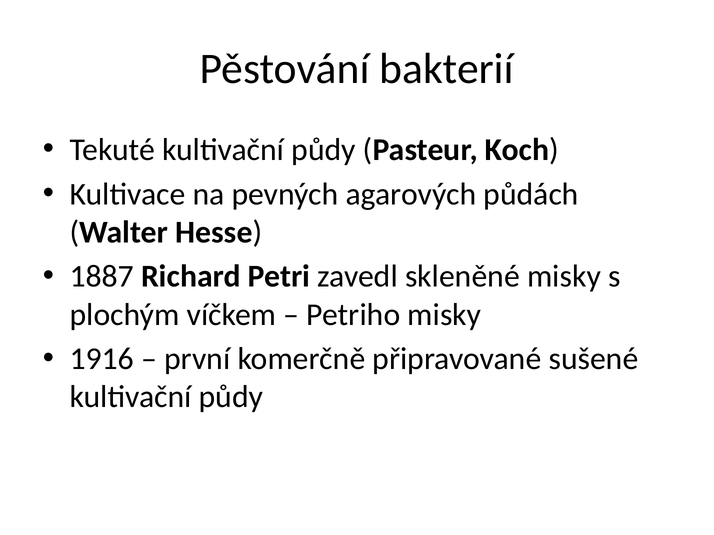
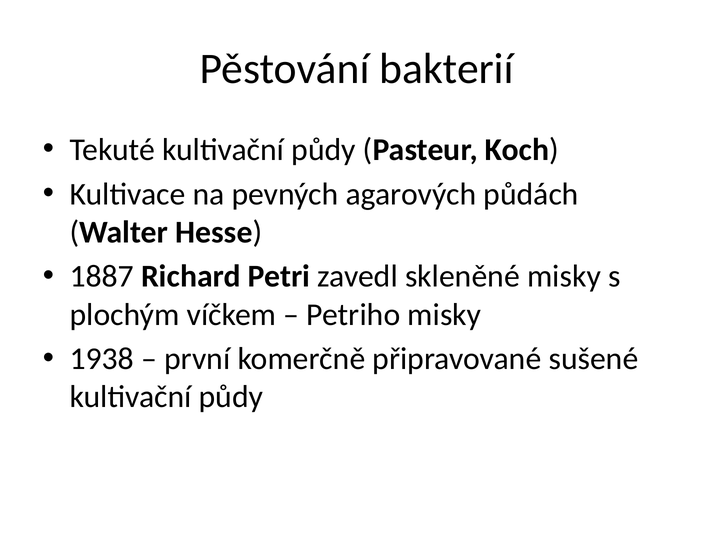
1916: 1916 -> 1938
